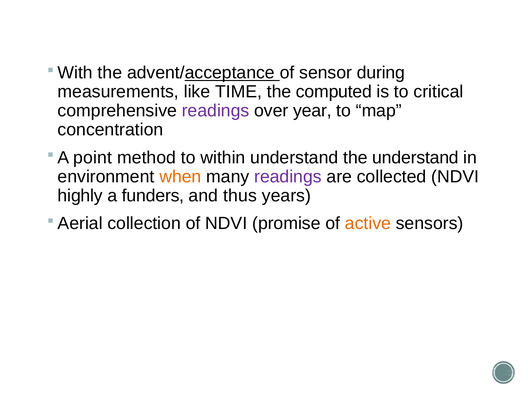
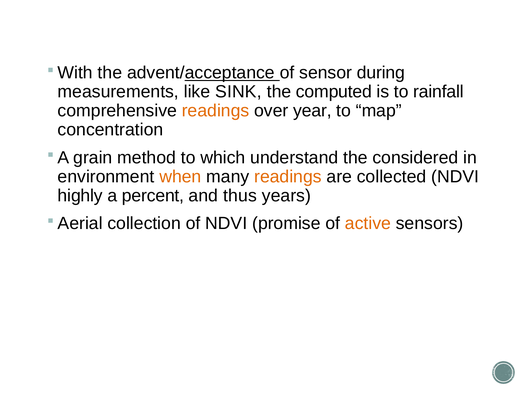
TIME: TIME -> SINK
critical: critical -> rainfall
readings at (216, 111) colour: purple -> orange
point: point -> grain
within: within -> which
the understand: understand -> considered
readings at (288, 177) colour: purple -> orange
funders: funders -> percent
